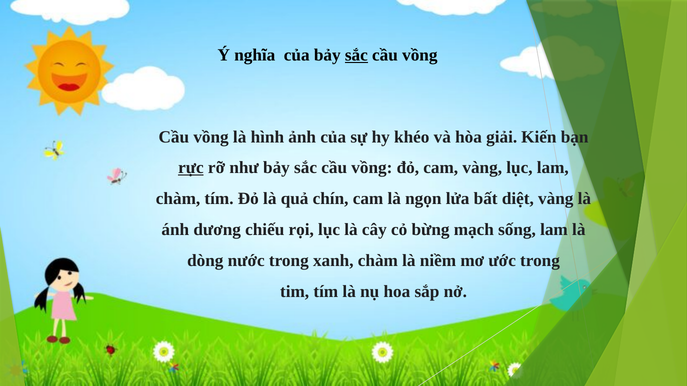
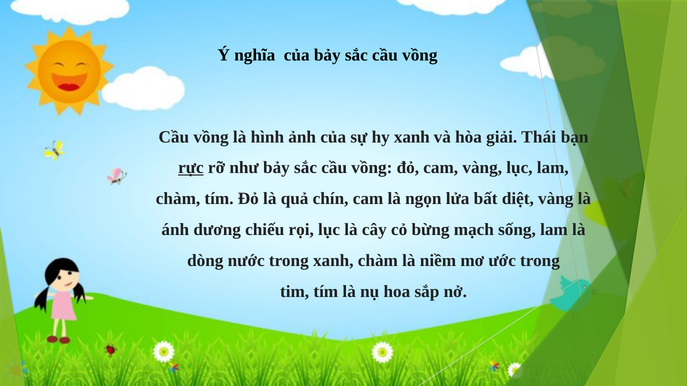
sắc at (356, 55) underline: present -> none
hy khéo: khéo -> xanh
Kiến: Kiến -> Thái
